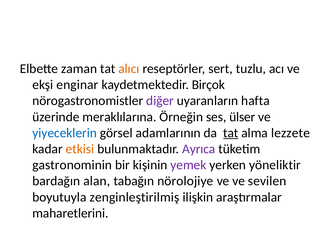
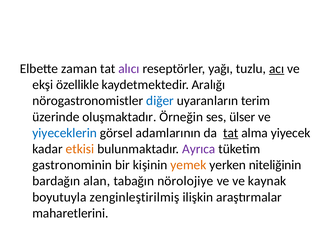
alıcı colour: orange -> purple
sert: sert -> yağı
acı underline: none -> present
enginar: enginar -> özellikle
Birçok: Birçok -> Aralığı
diğer colour: purple -> blue
hafta: hafta -> terim
meraklılarına: meraklılarına -> oluşmaktadır
lezzete: lezzete -> yiyecek
yemek colour: purple -> orange
yöneliktir: yöneliktir -> niteliğinin
sevilen: sevilen -> kaynak
